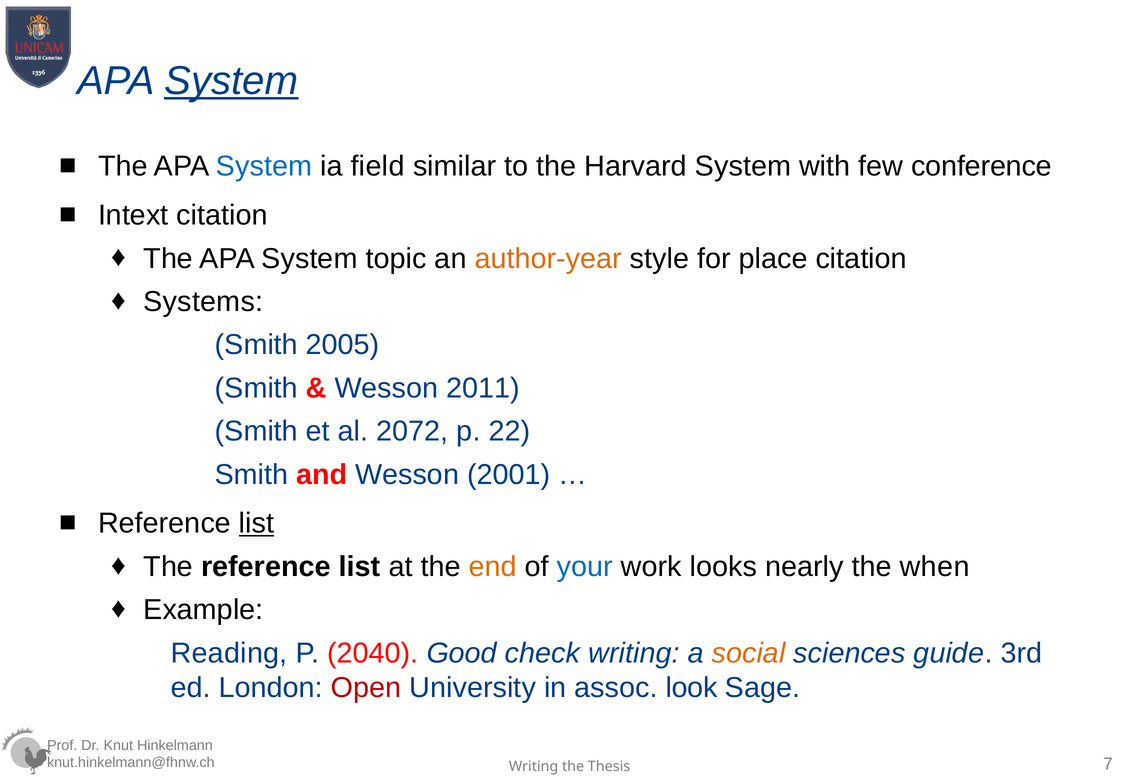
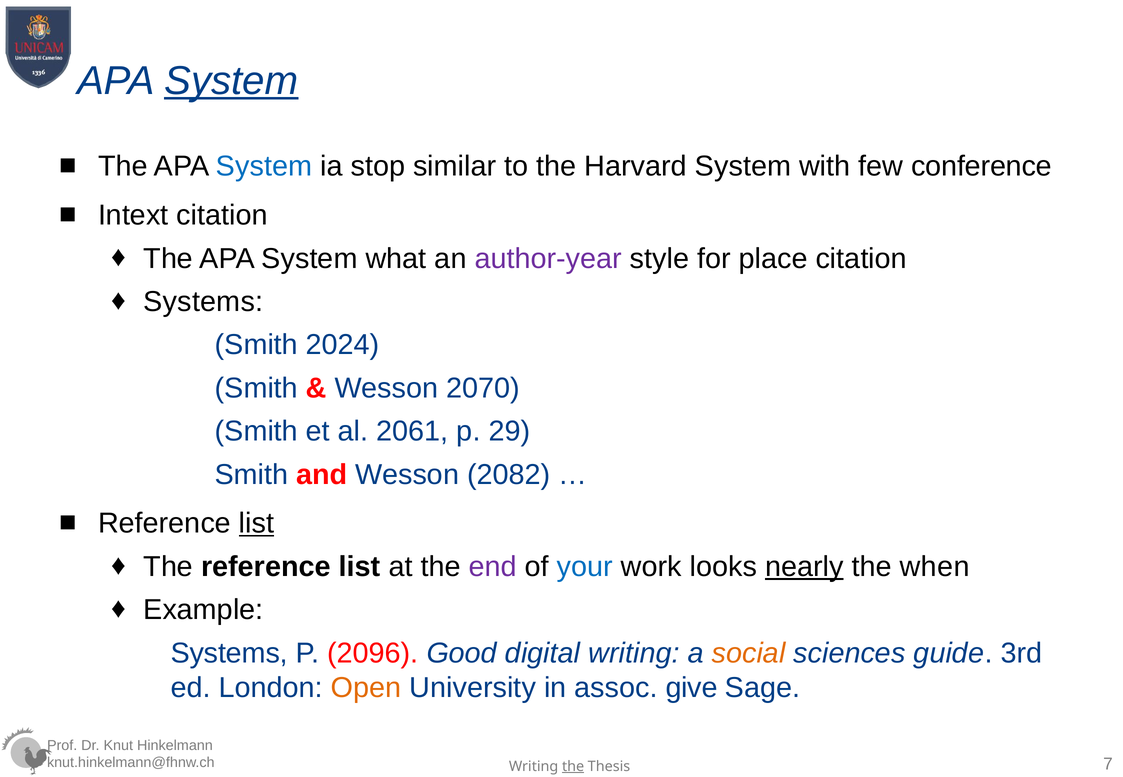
field: field -> stop
topic: topic -> what
author-year colour: orange -> purple
2005: 2005 -> 2024
2011: 2011 -> 2070
2072: 2072 -> 2061
22: 22 -> 29
2001: 2001 -> 2082
end colour: orange -> purple
nearly underline: none -> present
Reading at (229, 653): Reading -> Systems
2040: 2040 -> 2096
check: check -> digital
Open colour: red -> orange
look: look -> give
the at (573, 767) underline: none -> present
